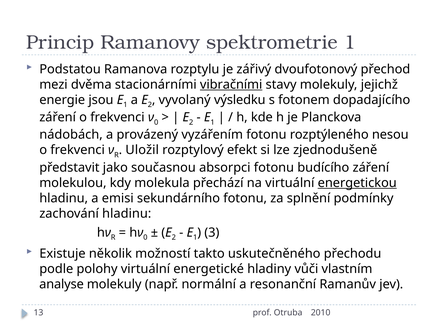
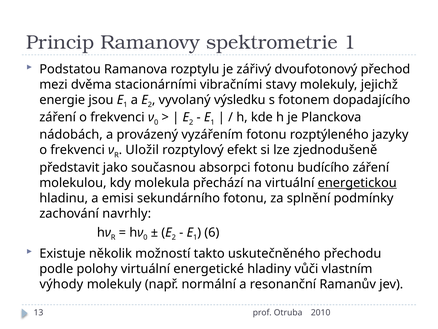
vibračními underline: present -> none
nesou: nesou -> jazyky
zachování hladinu: hladinu -> navrhly
3: 3 -> 6
analyse: analyse -> výhody
